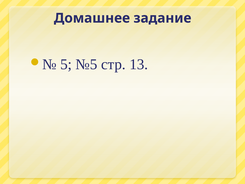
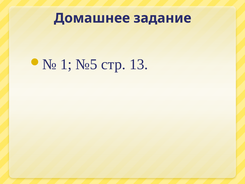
5: 5 -> 1
